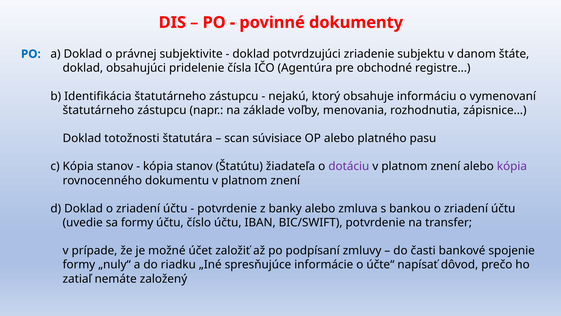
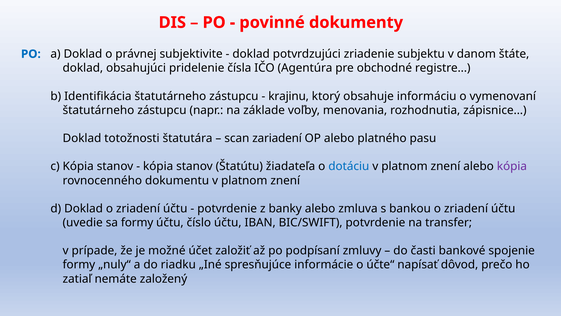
nejakú: nejakú -> krajinu
súvisiace: súvisiace -> zariadení
dotáciu colour: purple -> blue
